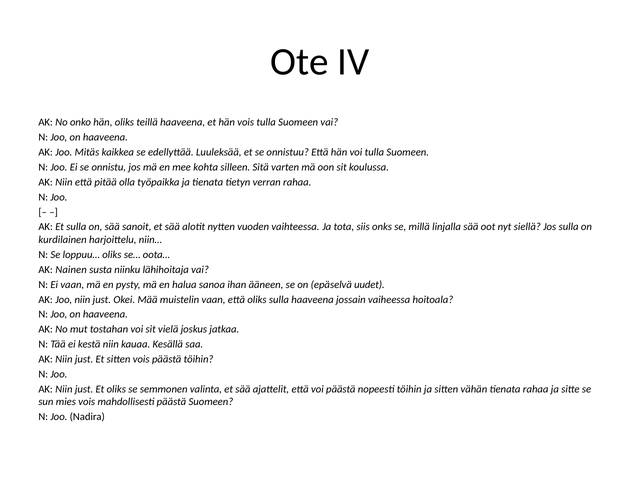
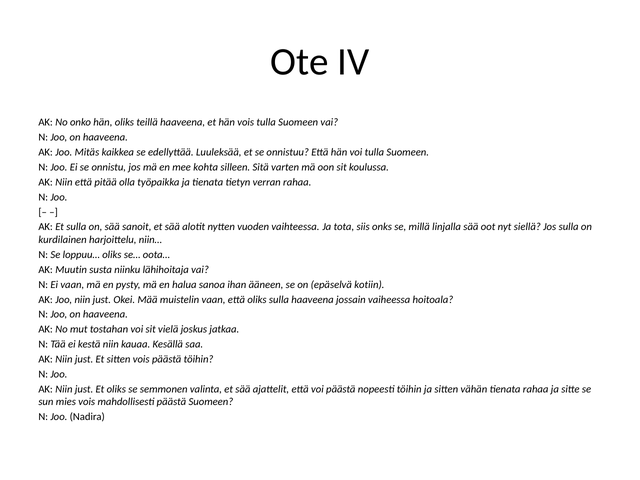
Nainen: Nainen -> Muutin
uudet: uudet -> kotiin
